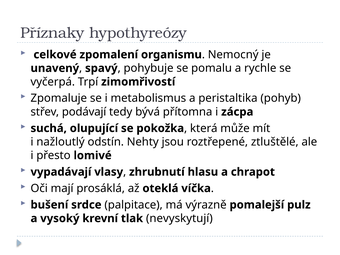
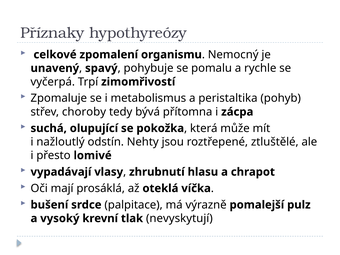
podávají: podávají -> choroby
